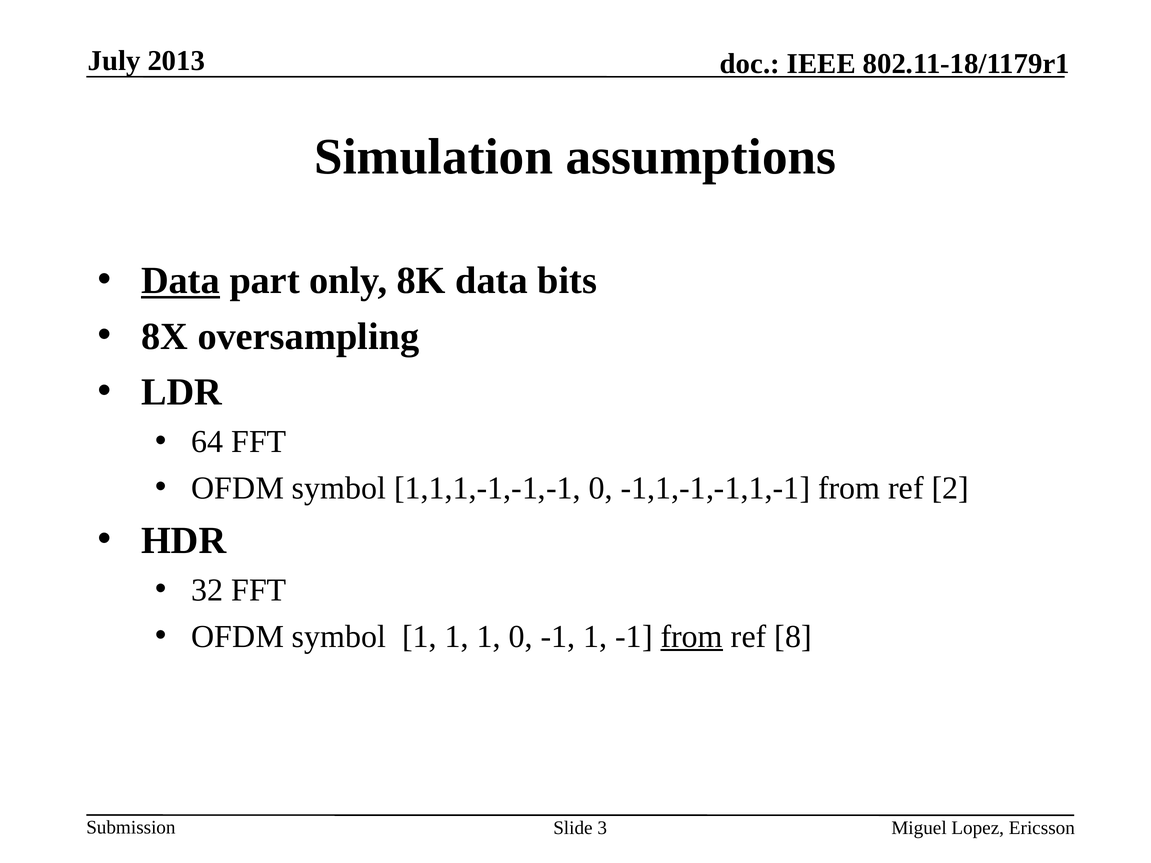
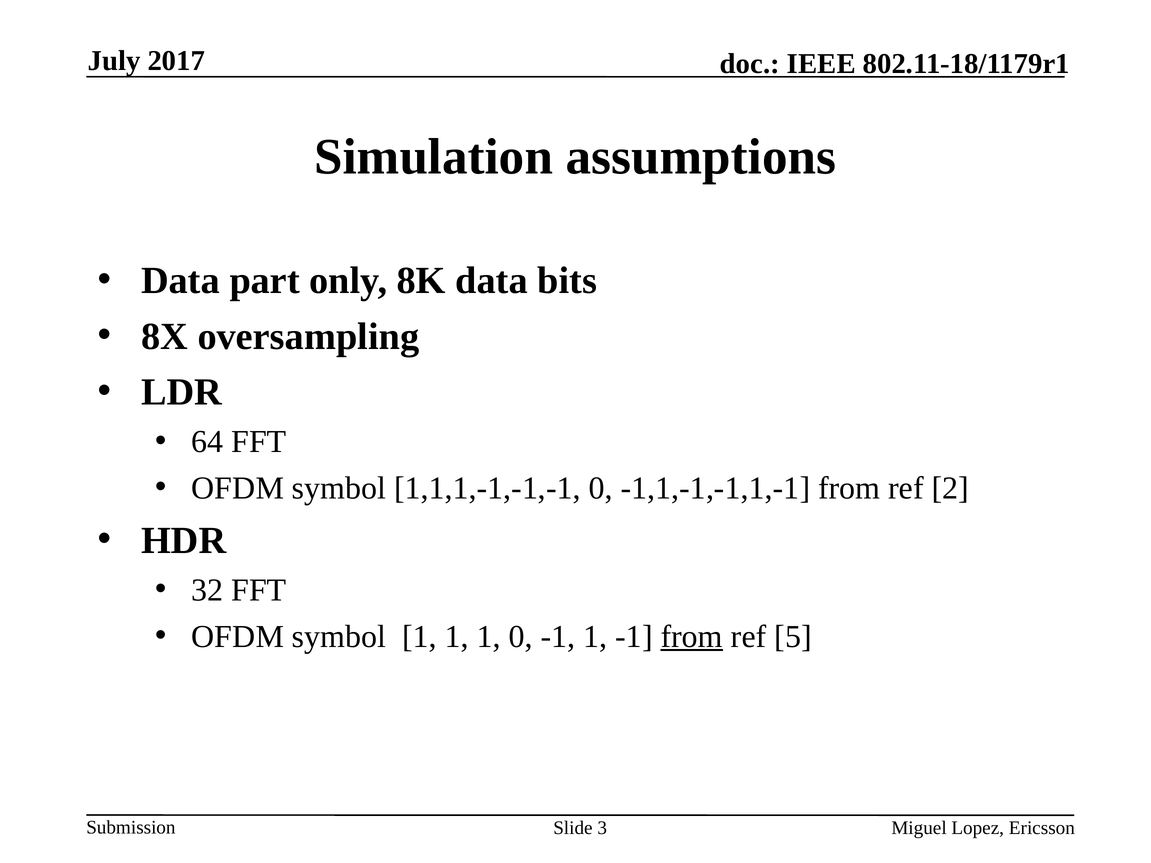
2013: 2013 -> 2017
Data at (181, 281) underline: present -> none
8: 8 -> 5
